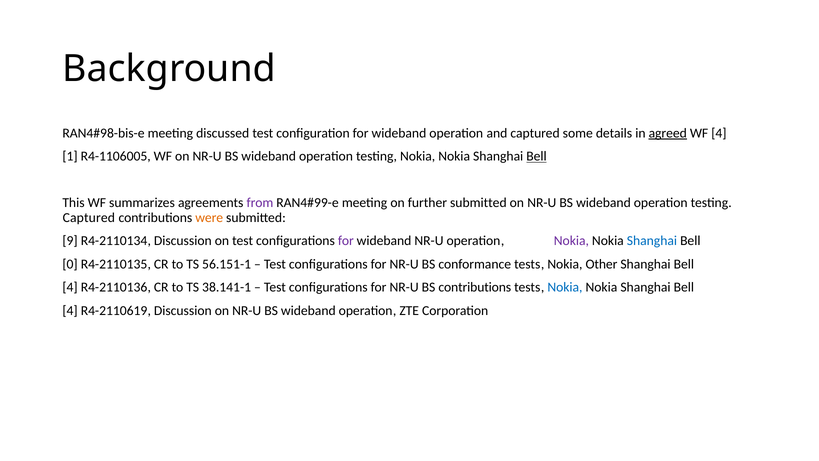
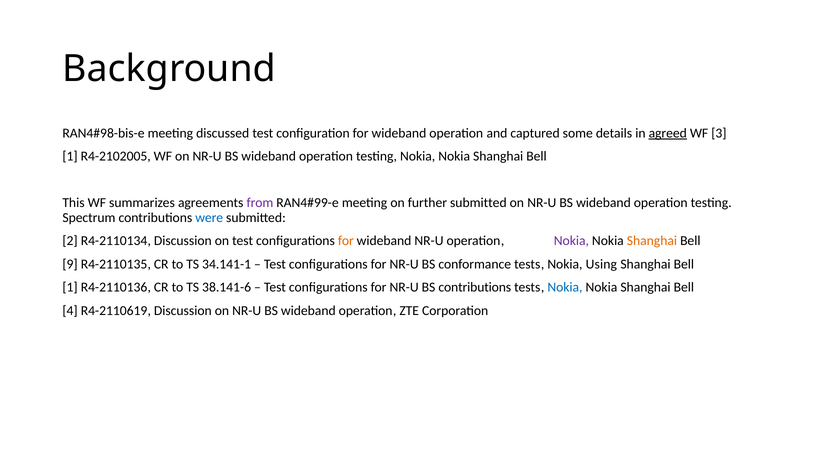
WF 4: 4 -> 3
R4-1106005: R4-1106005 -> R4-2102005
Bell at (537, 156) underline: present -> none
Captured at (89, 217): Captured -> Spectrum
were colour: orange -> blue
9: 9 -> 2
for at (346, 241) colour: purple -> orange
Shanghai at (652, 241) colour: blue -> orange
0: 0 -> 9
56.151-1: 56.151-1 -> 34.141-1
Other: Other -> Using
4 at (70, 287): 4 -> 1
38.141-1: 38.141-1 -> 38.141-6
